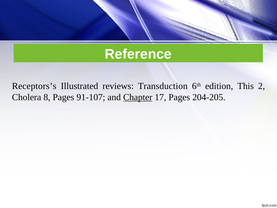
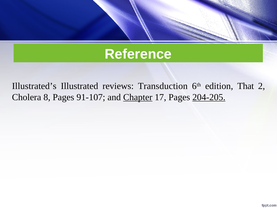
Receptors’s: Receptors’s -> Illustrated’s
This: This -> That
204-205 underline: none -> present
